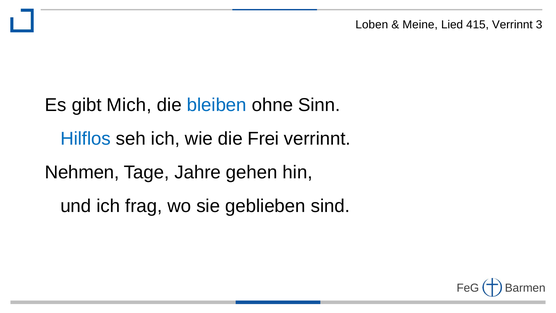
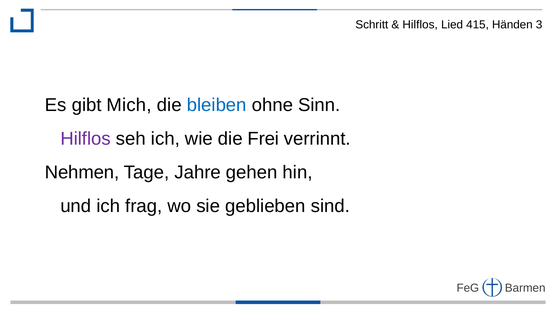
Loben: Loben -> Schritt
Meine at (420, 25): Meine -> Hilflos
415 Verrinnt: Verrinnt -> Händen
Hilflos at (86, 139) colour: blue -> purple
